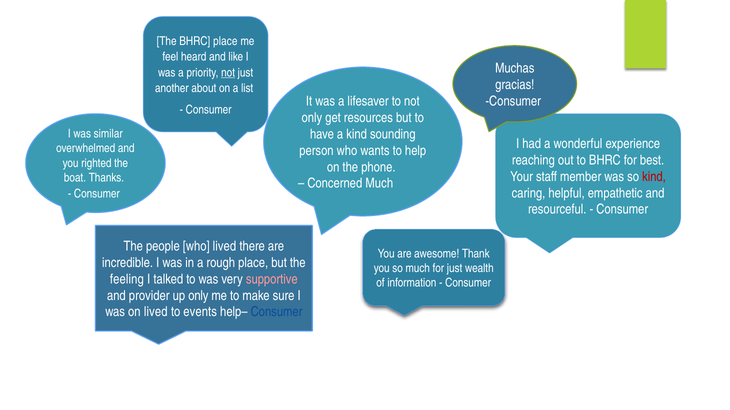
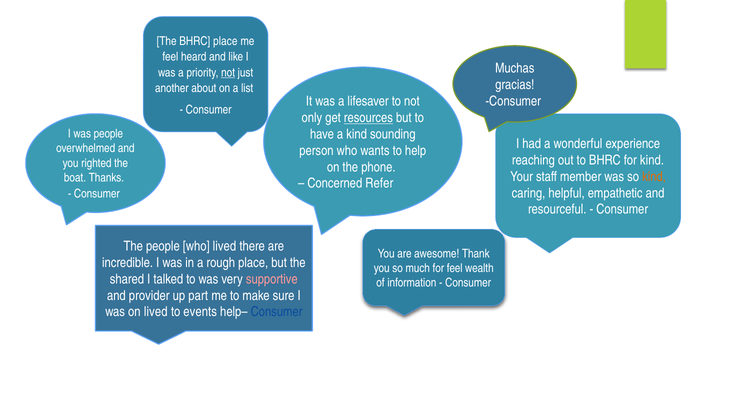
resources underline: none -> present
was similar: similar -> people
for best: best -> kind
kind at (654, 177) colour: red -> orange
Concerned Much: Much -> Refer
for just: just -> feel
feeling: feeling -> shared
up only: only -> part
